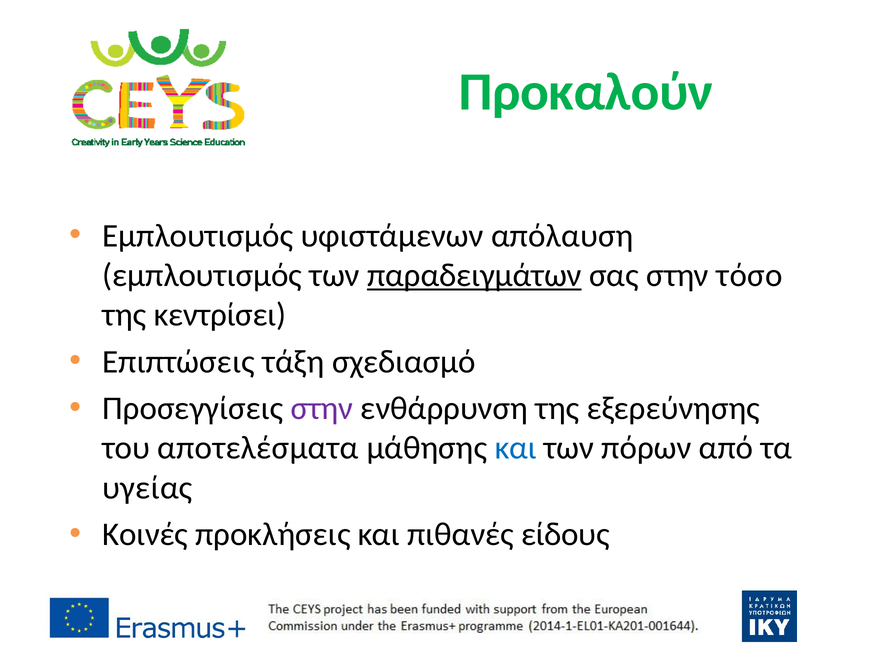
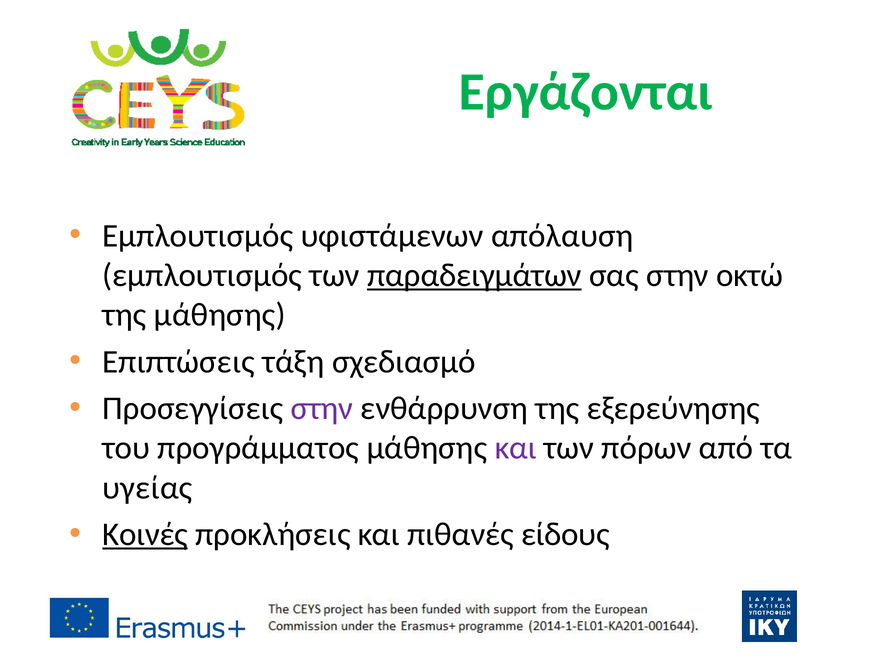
Προκαλούν: Προκαλούν -> Εργάζονται
τόσο: τόσο -> οκτώ
της κεντρίσει: κεντρίσει -> μάθησης
αποτελέσματα: αποτελέσματα -> προγράμματος
και at (516, 448) colour: blue -> purple
Κοινές underline: none -> present
